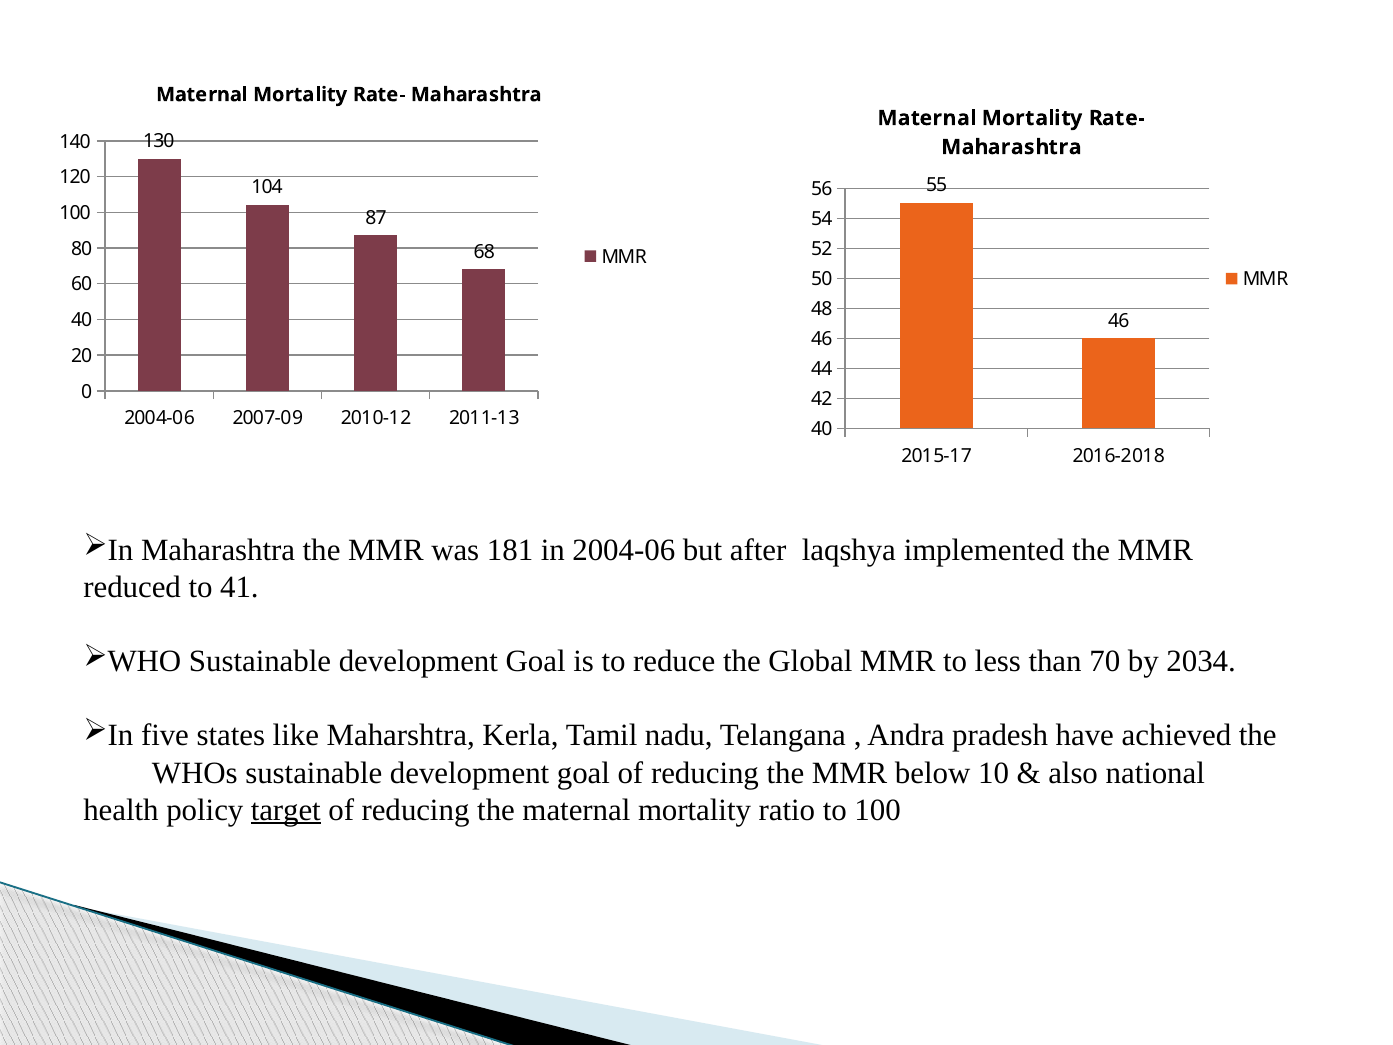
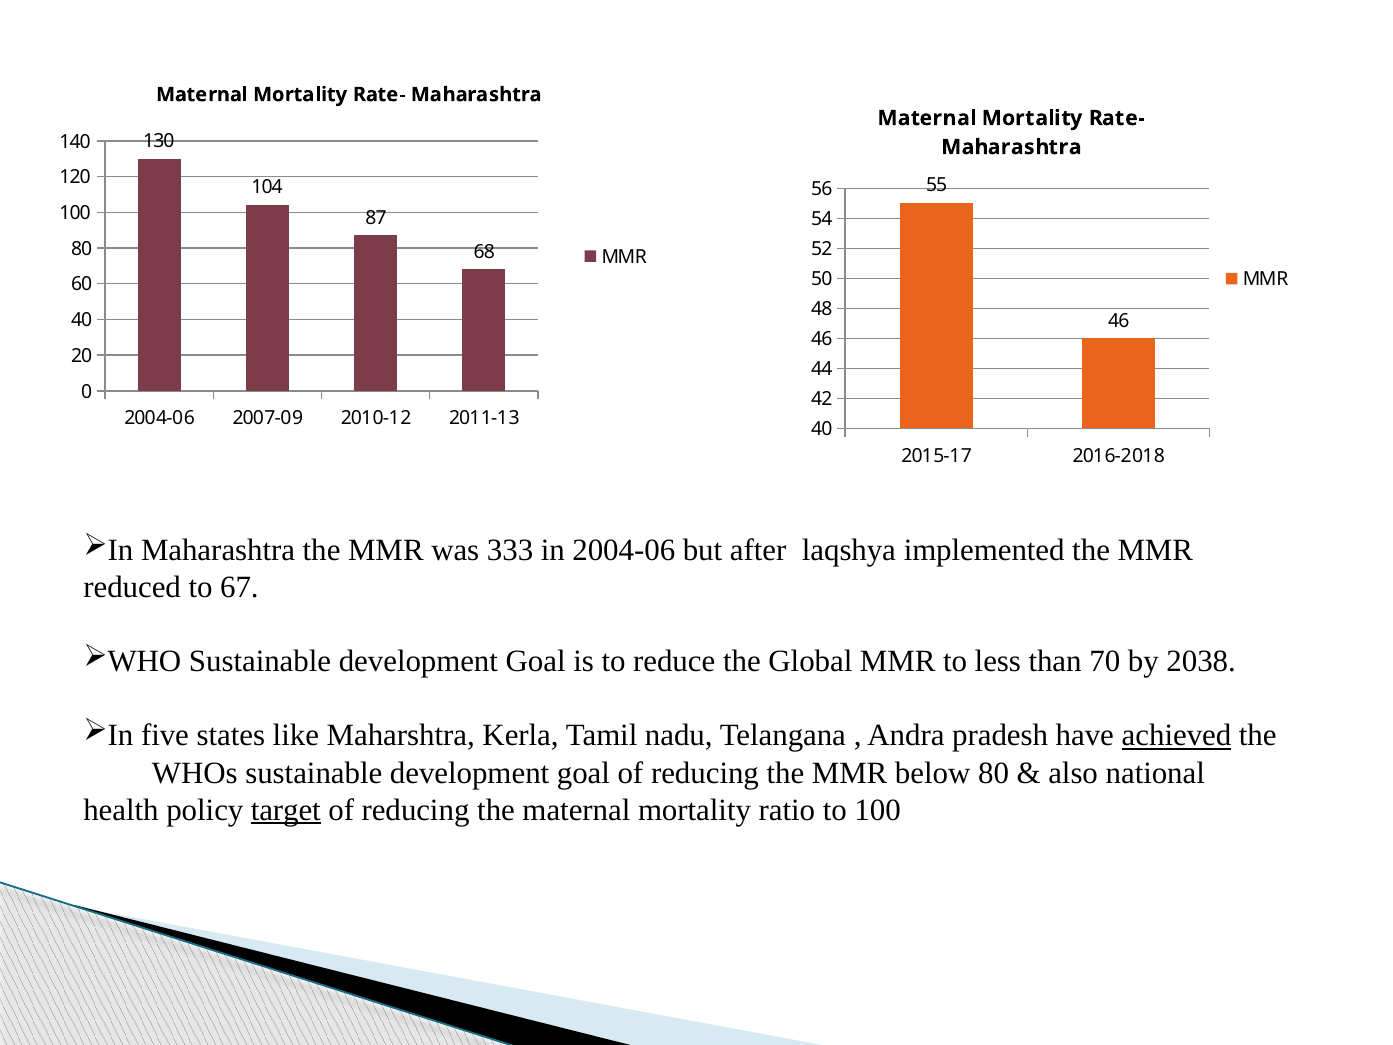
181: 181 -> 333
41: 41 -> 67
2034: 2034 -> 2038
achieved underline: none -> present
below 10: 10 -> 80
